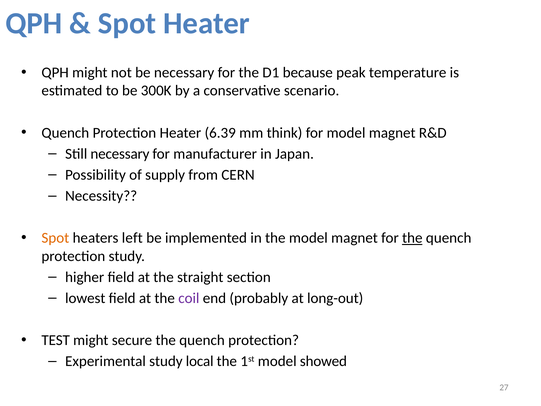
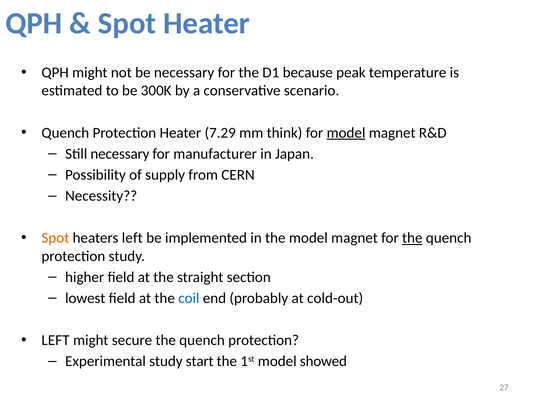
6.39: 6.39 -> 7.29
model at (346, 133) underline: none -> present
coil colour: purple -> blue
long-out: long-out -> cold-out
TEST at (56, 340): TEST -> LEFT
local: local -> start
